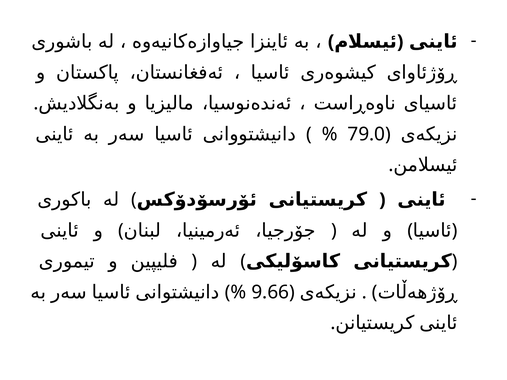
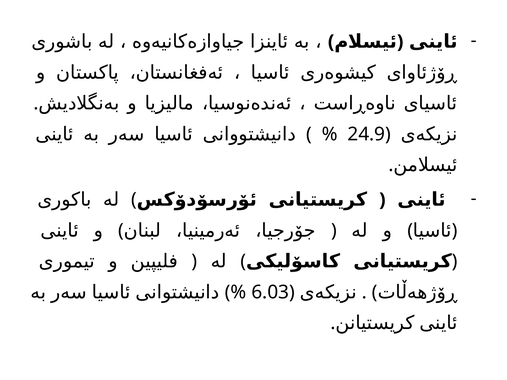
79.0: 79.0 -> 24.9
9.66: 9.66 -> 6.03
